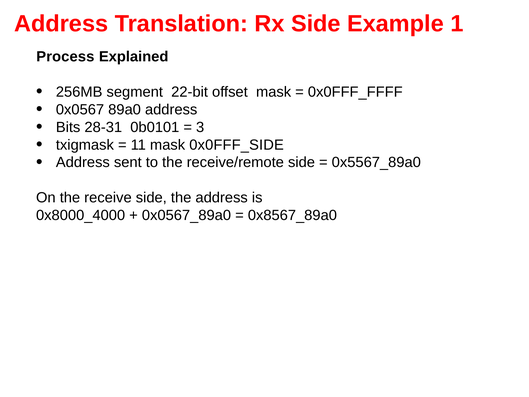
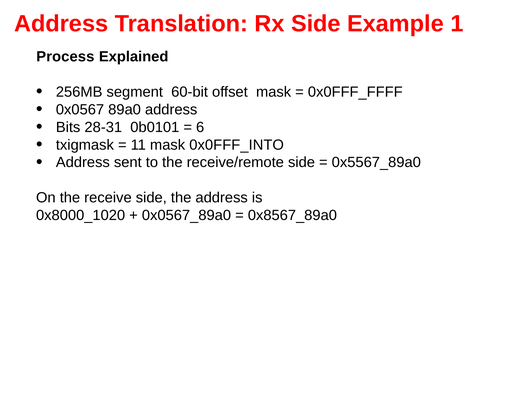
22-bit: 22-bit -> 60-bit
3: 3 -> 6
0x0FFF_SIDE: 0x0FFF_SIDE -> 0x0FFF_INTO
0x8000_4000: 0x8000_4000 -> 0x8000_1020
